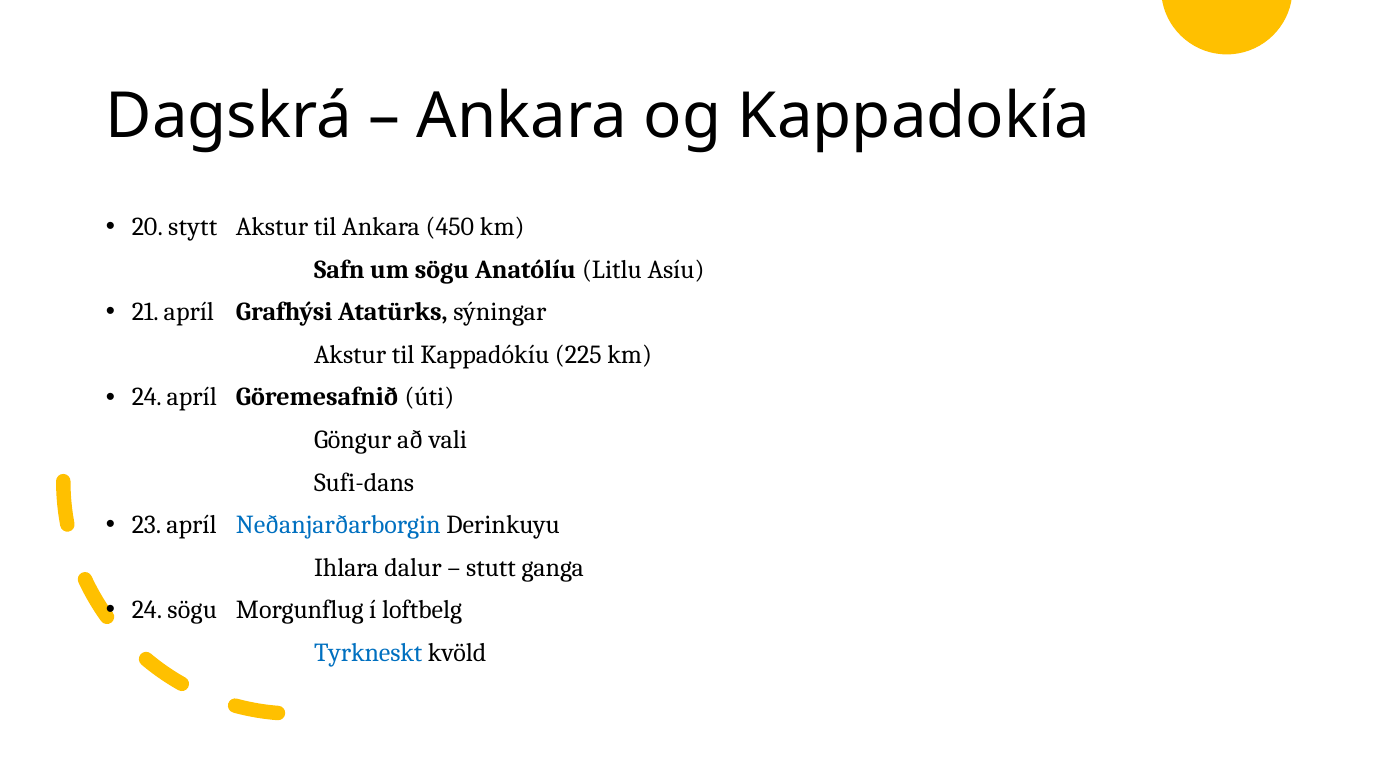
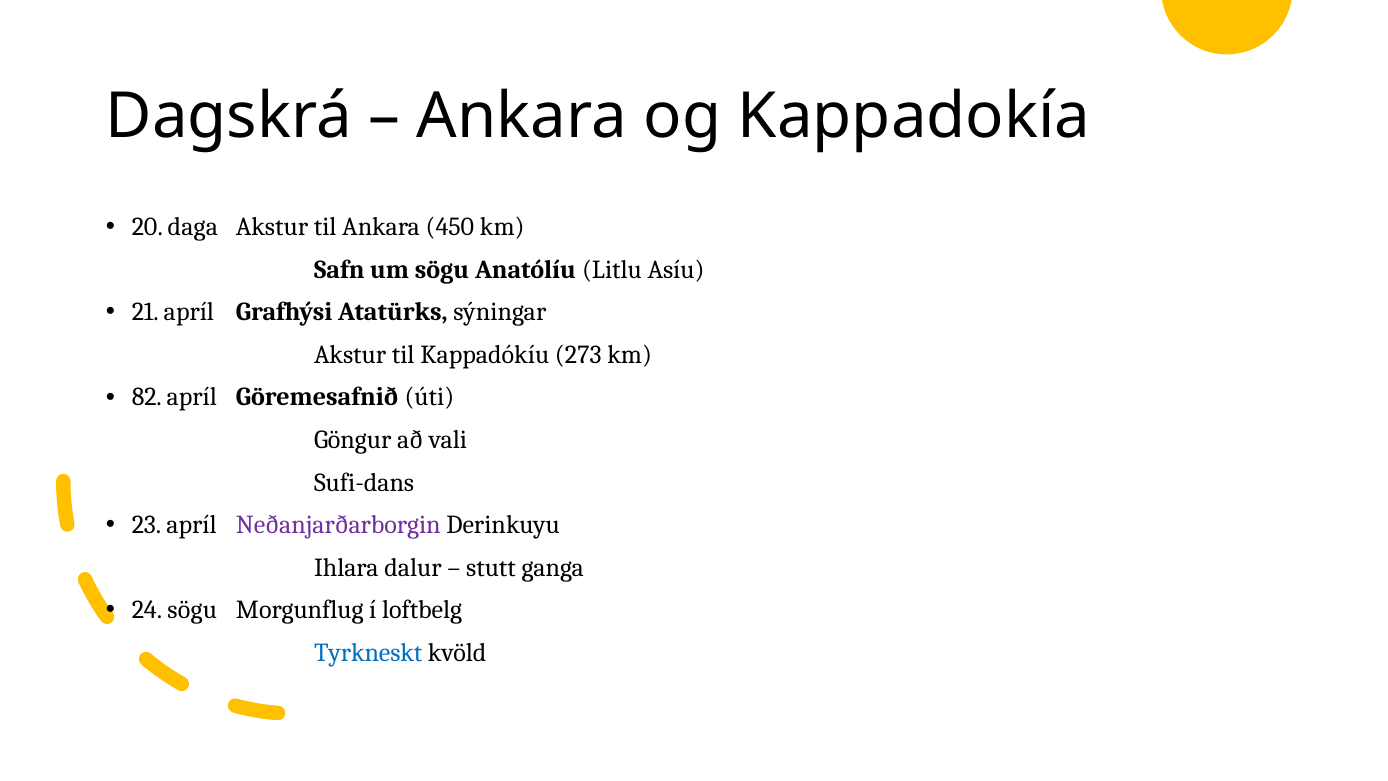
stytt: stytt -> daga
225: 225 -> 273
24 at (147, 397): 24 -> 82
Neðanjarðarborgin colour: blue -> purple
